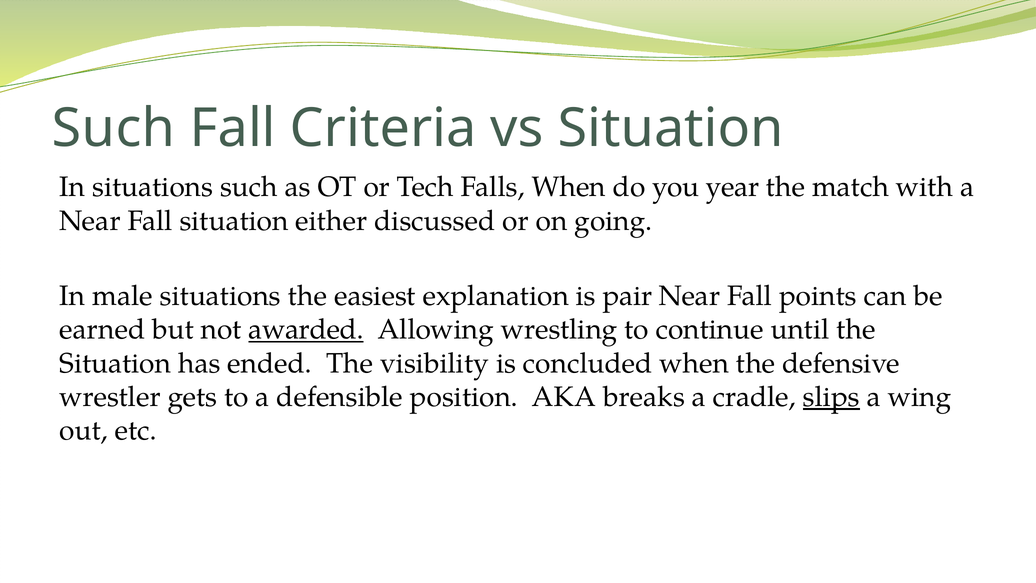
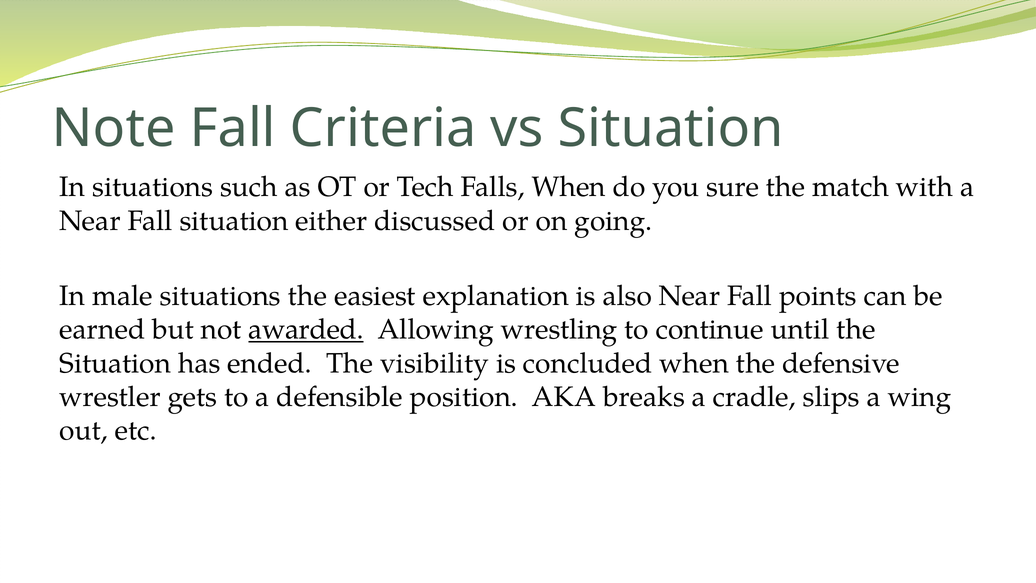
Such at (114, 128): Such -> Note
year: year -> sure
pair: pair -> also
slips underline: present -> none
